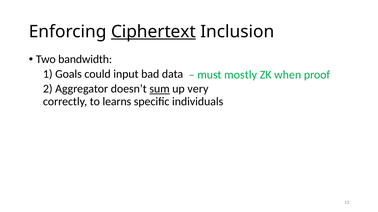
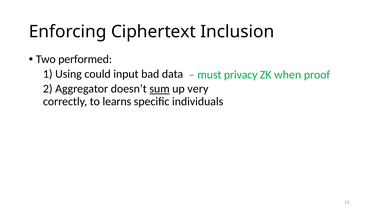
Ciphertext underline: present -> none
bandwidth: bandwidth -> performed
Goals: Goals -> Using
mostly: mostly -> privacy
